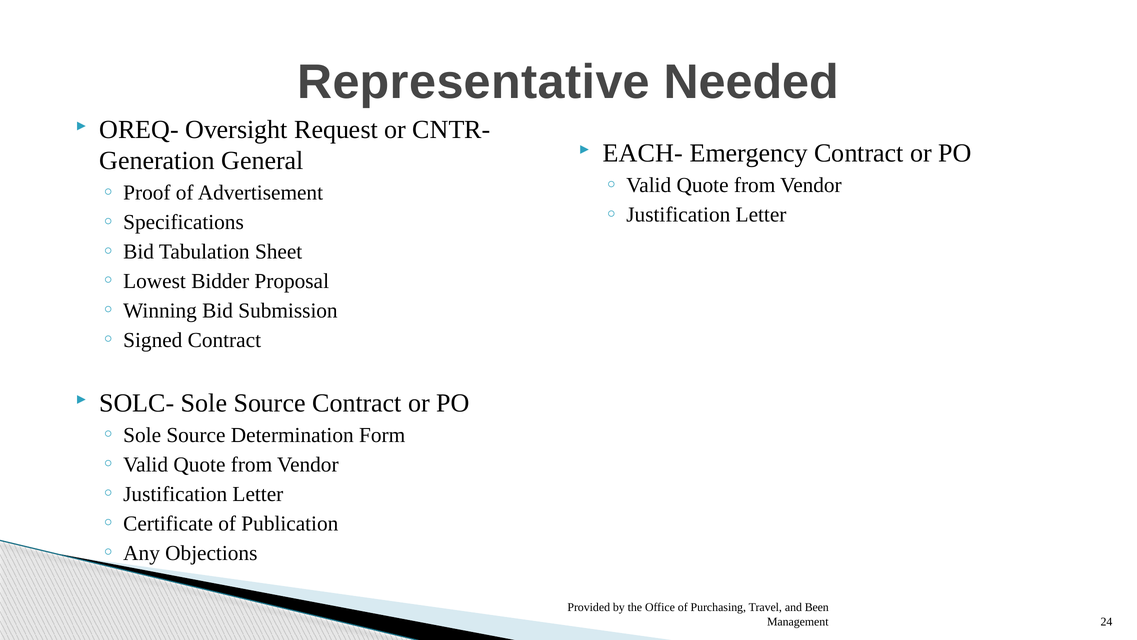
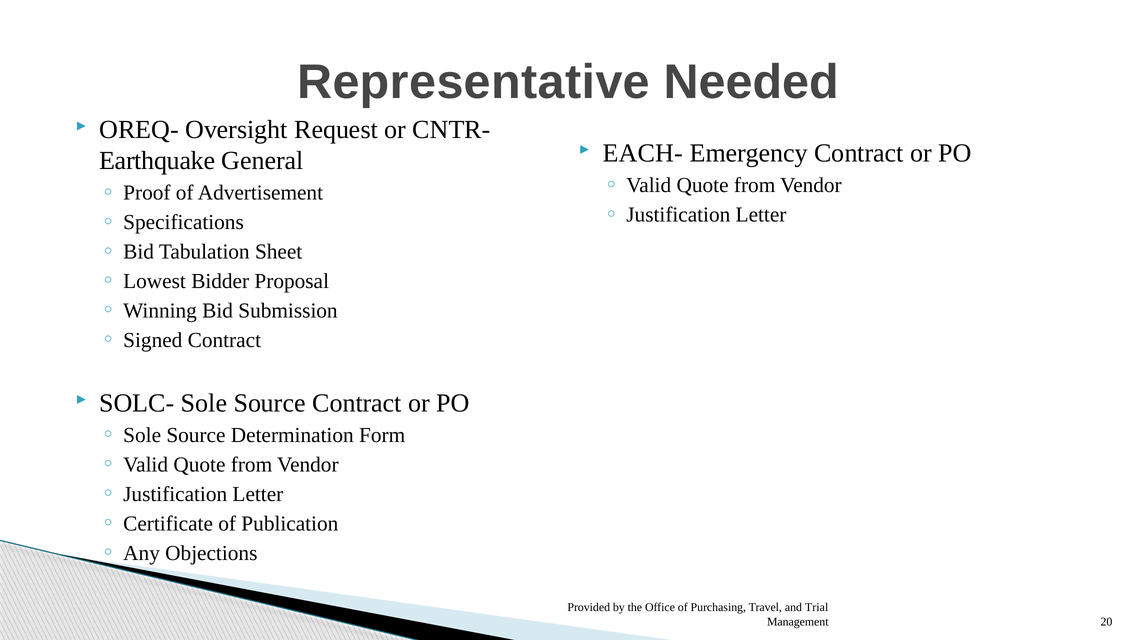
Generation: Generation -> Earthquake
Been: Been -> Trial
24: 24 -> 20
